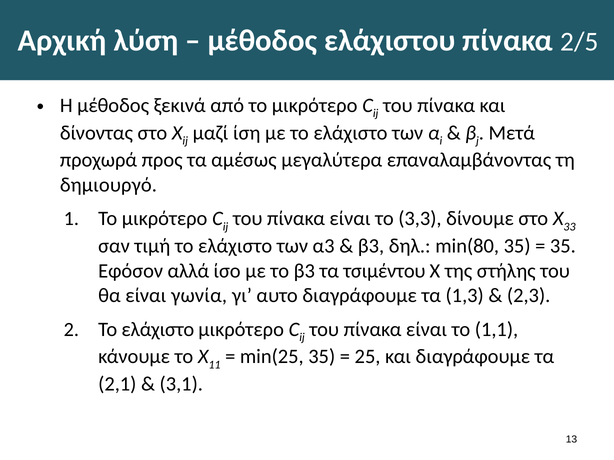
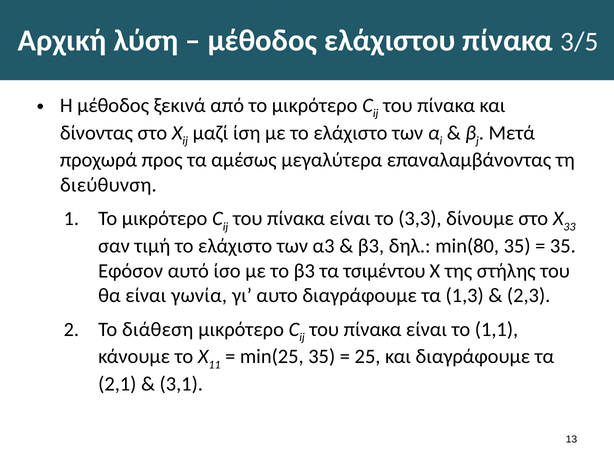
2/5: 2/5 -> 3/5
δημιουργό: δημιουργό -> διεύθυνση
αλλά: αλλά -> αυτό
ελάχιστο at (158, 330): ελάχιστο -> διάθεση
